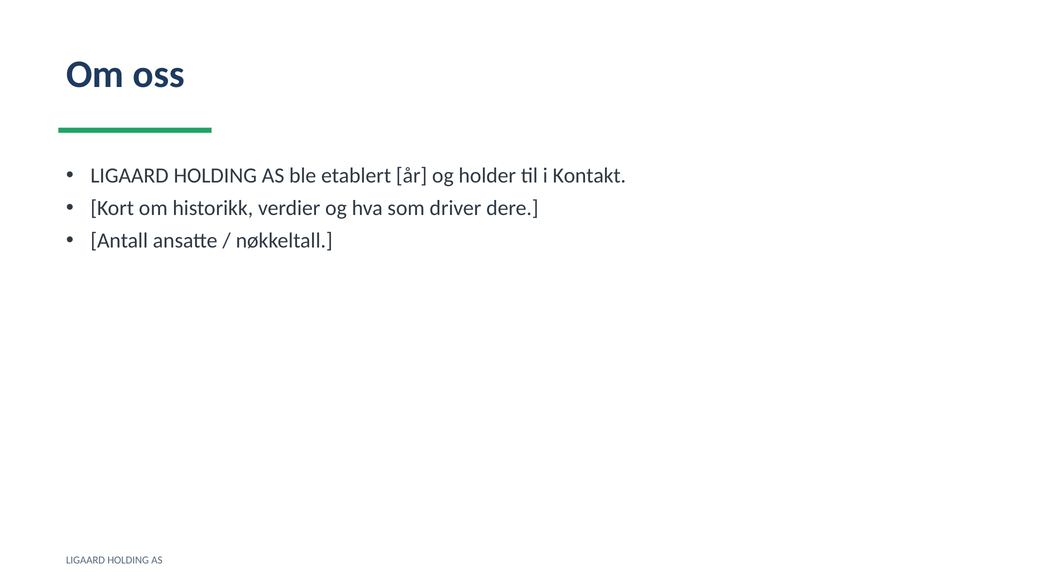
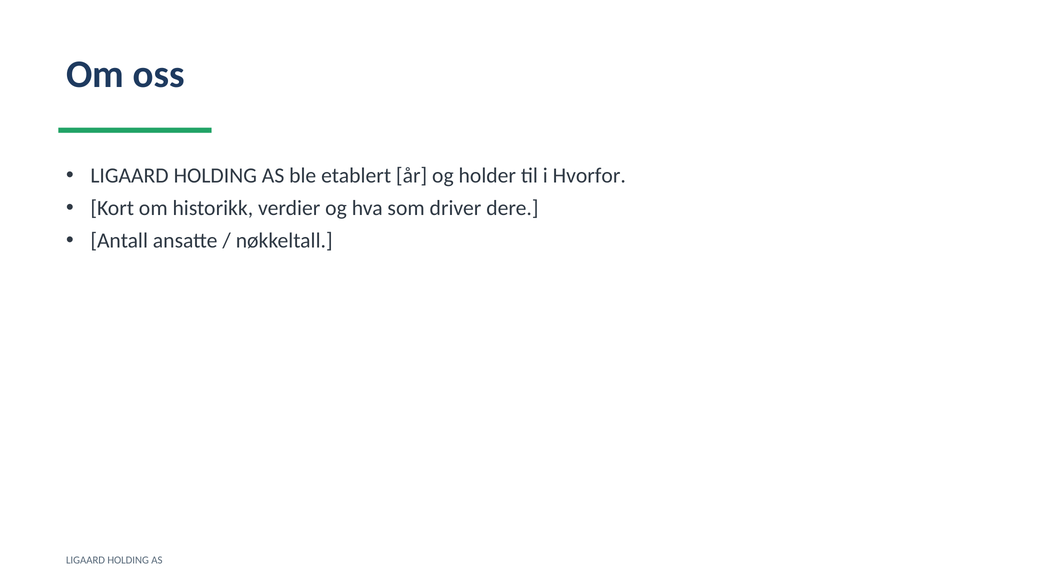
Kontakt: Kontakt -> Hvorfor
